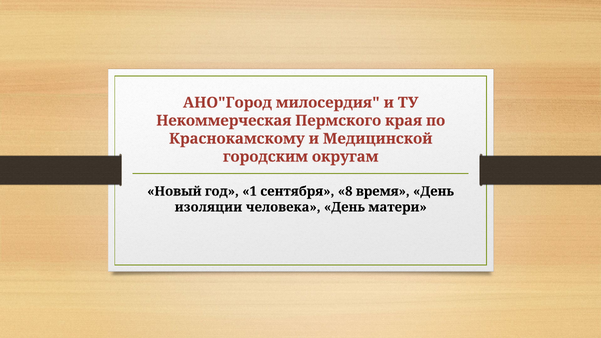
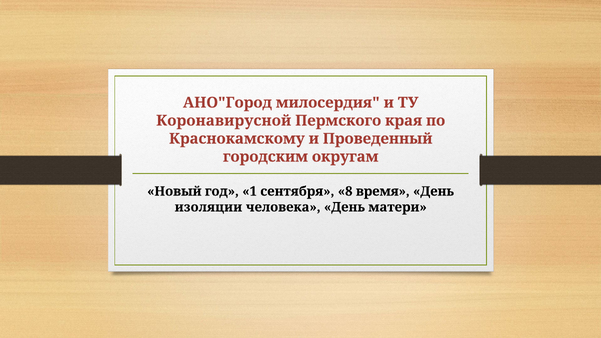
Некоммерческая: Некоммерческая -> Коронавирусной
Медицинской: Медицинской -> Проведенный
